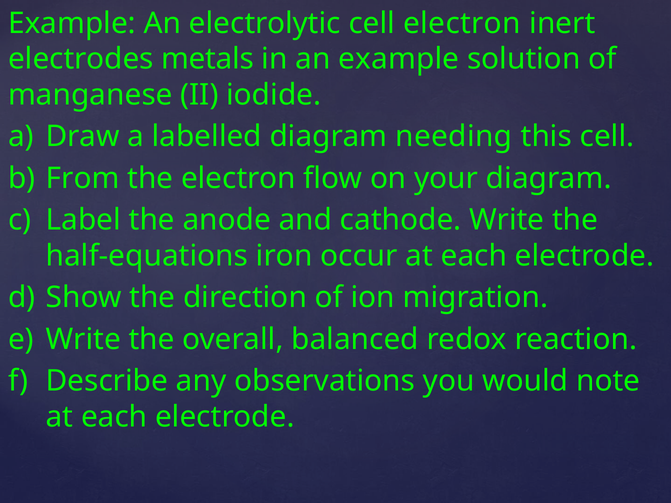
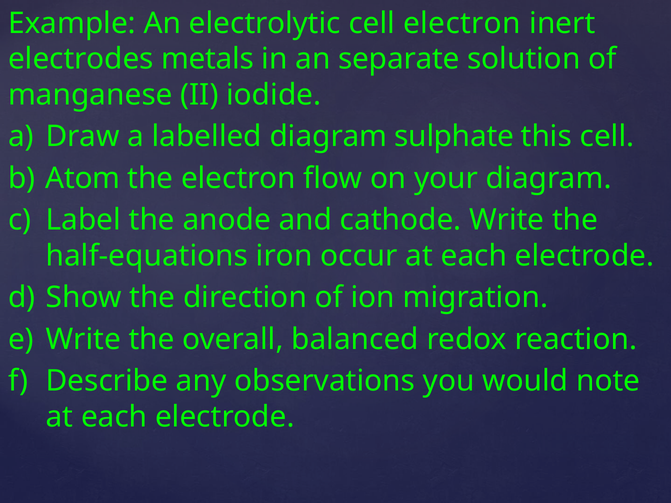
an example: example -> separate
needing: needing -> sulphate
From: From -> Atom
